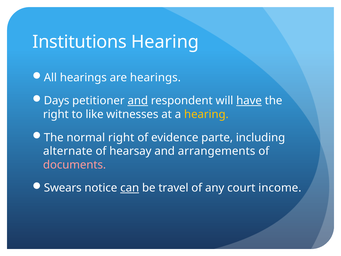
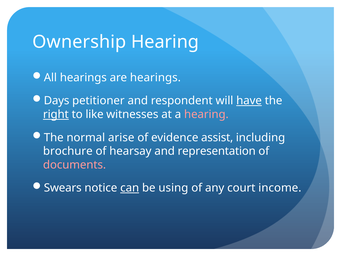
Institutions: Institutions -> Ownership
and at (138, 101) underline: present -> none
right at (56, 114) underline: none -> present
hearing at (206, 114) colour: yellow -> pink
normal right: right -> arise
parte: parte -> assist
alternate: alternate -> brochure
arrangements: arrangements -> representation
travel: travel -> using
